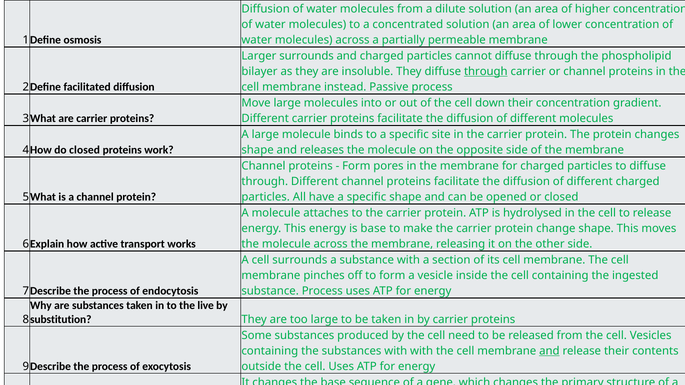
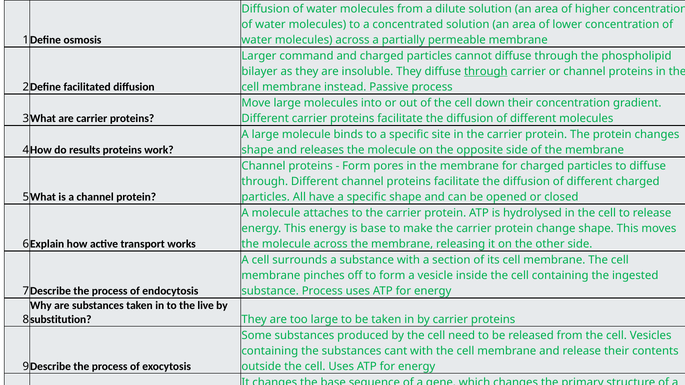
Larger surrounds: surrounds -> command
do closed: closed -> results
substances with: with -> cant
and at (549, 351) underline: present -> none
